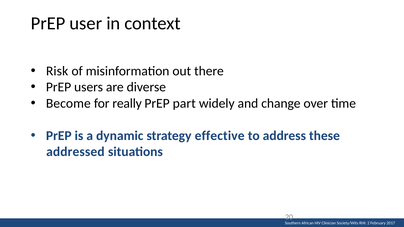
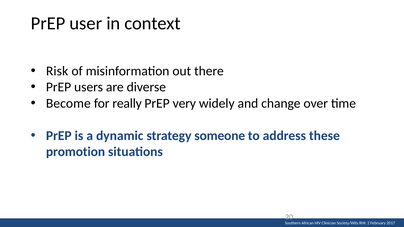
part: part -> very
effective: effective -> someone
addressed: addressed -> promotion
